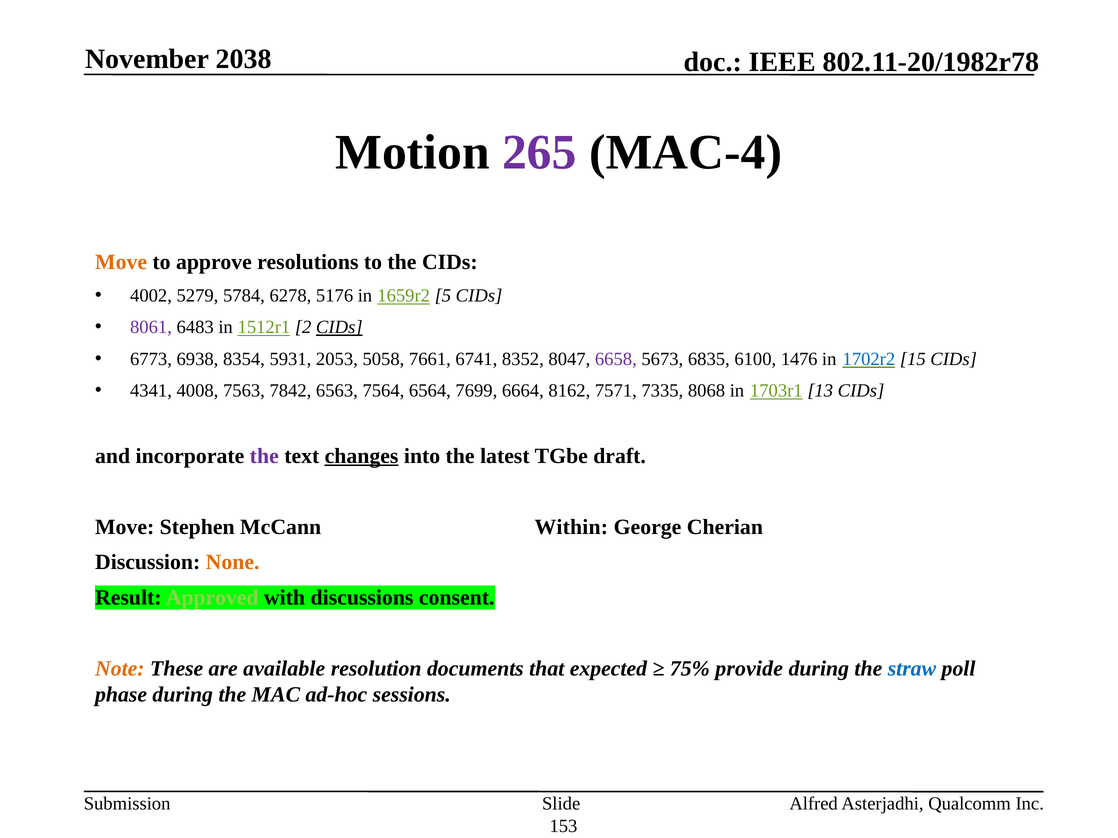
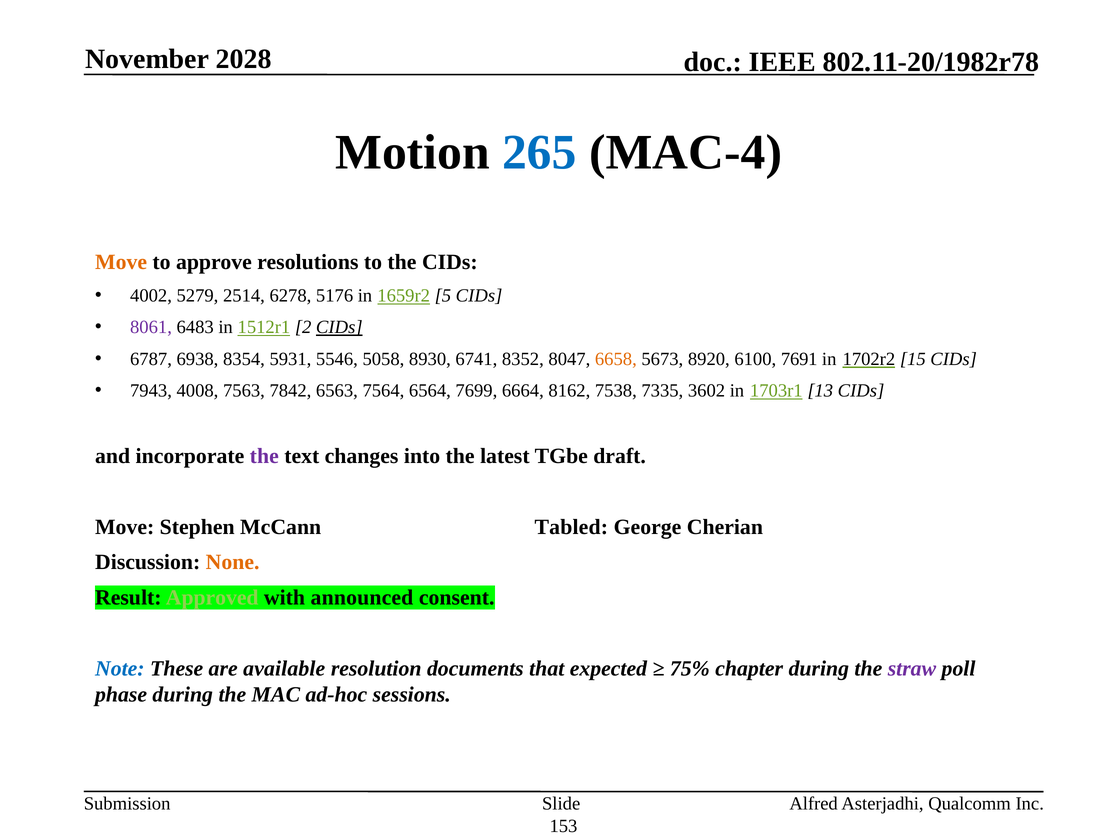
2038: 2038 -> 2028
265 colour: purple -> blue
5784: 5784 -> 2514
6773: 6773 -> 6787
2053: 2053 -> 5546
7661: 7661 -> 8930
6658 colour: purple -> orange
6835: 6835 -> 8920
1476: 1476 -> 7691
1702r2 colour: blue -> black
4341: 4341 -> 7943
7571: 7571 -> 7538
8068: 8068 -> 3602
changes underline: present -> none
Within: Within -> Tabled
discussions: discussions -> announced
Note colour: orange -> blue
provide: provide -> chapter
straw colour: blue -> purple
